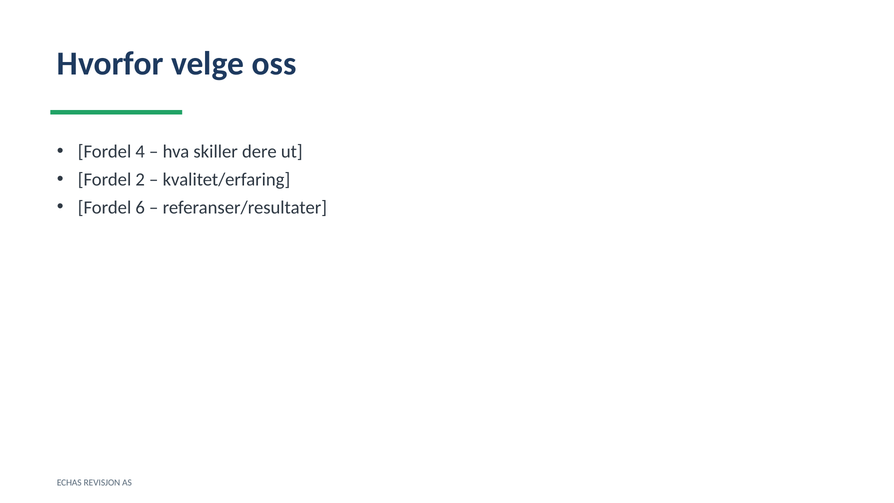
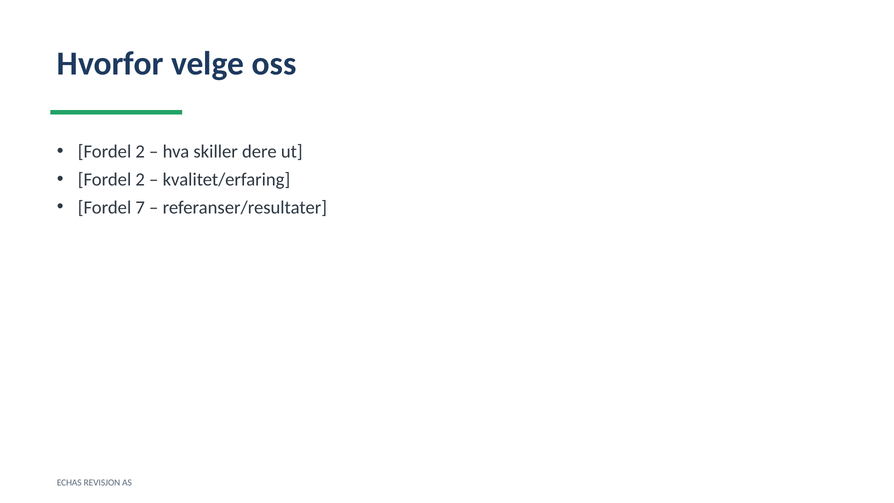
4 at (140, 151): 4 -> 2
6: 6 -> 7
